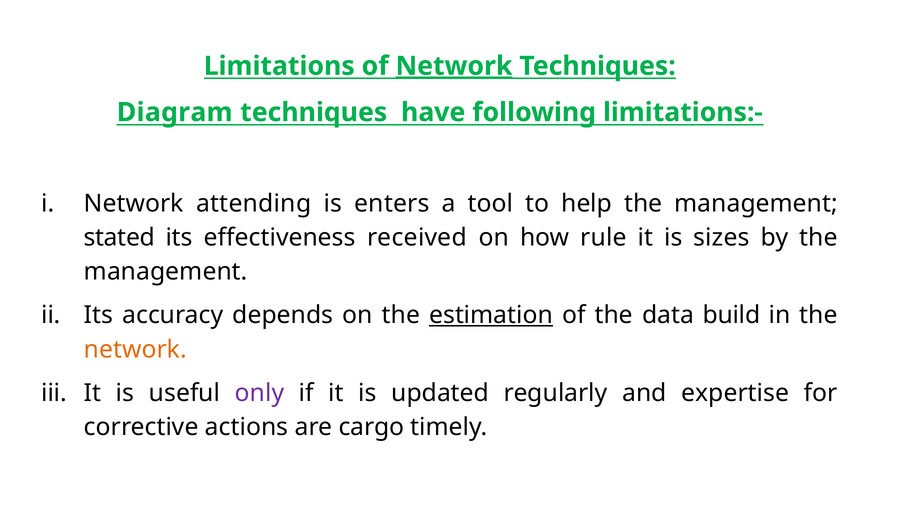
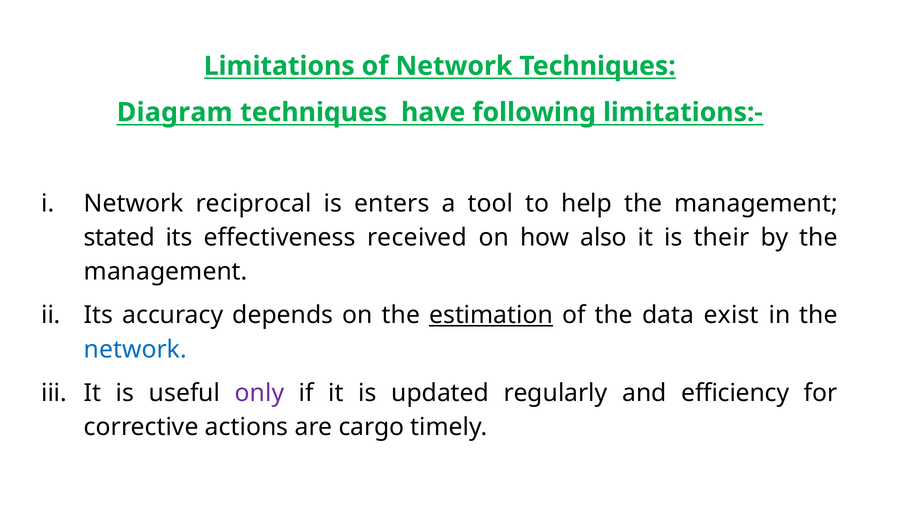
Network at (454, 66) underline: present -> none
attending: attending -> reciprocal
rule: rule -> also
sizes: sizes -> their
build: build -> exist
network at (135, 349) colour: orange -> blue
expertise: expertise -> efficiency
